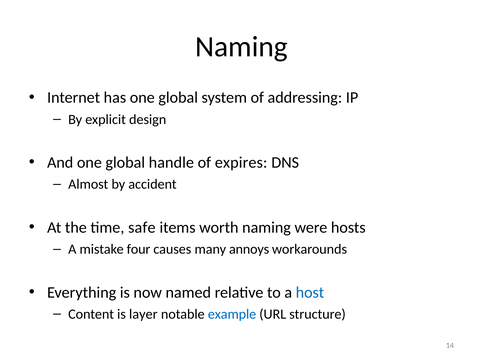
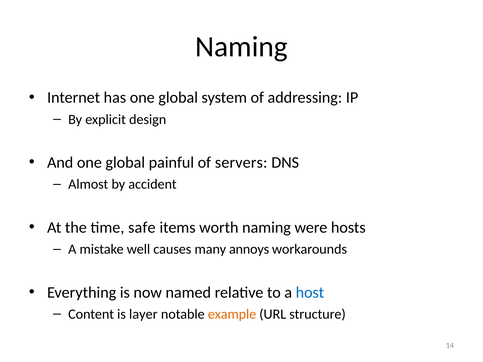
handle: handle -> painful
expires: expires -> servers
four: four -> well
example colour: blue -> orange
